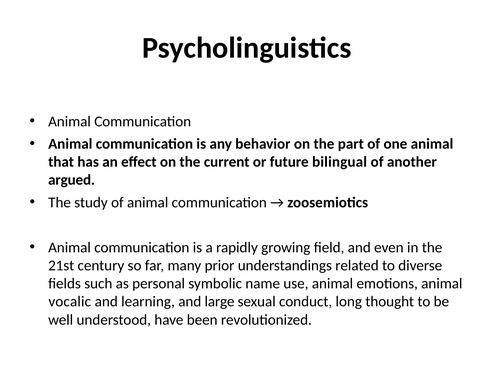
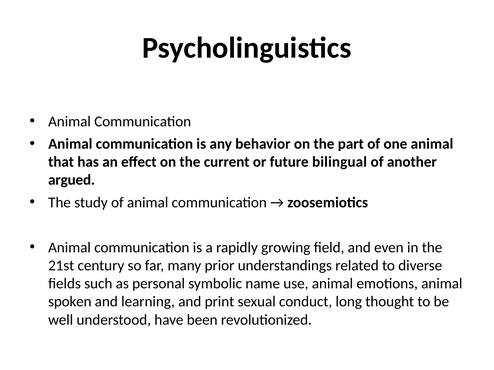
vocalic: vocalic -> spoken
large: large -> print
